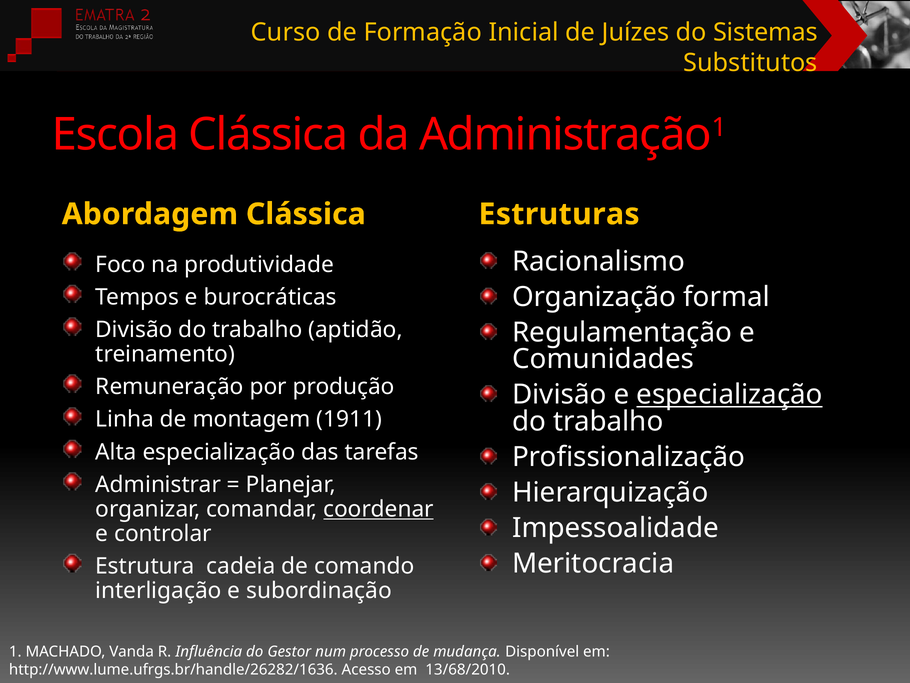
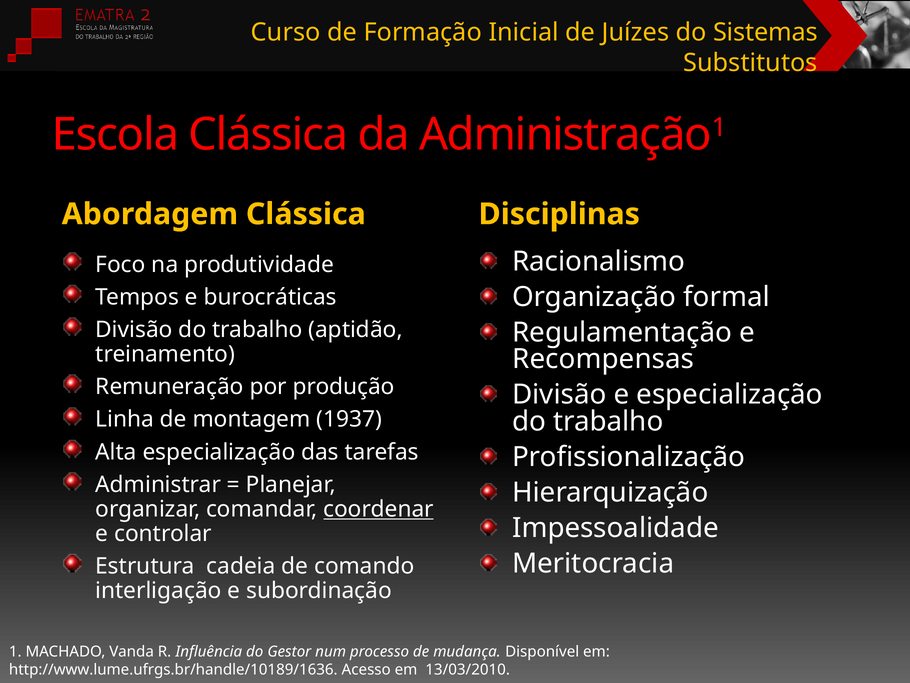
Estruturas: Estruturas -> Disciplinas
Comunidades: Comunidades -> Recompensas
especialização at (730, 395) underline: present -> none
1911: 1911 -> 1937
http://www.lume.ufrgs.br/handle/26282/1636: http://www.lume.ufrgs.br/handle/26282/1636 -> http://www.lume.ufrgs.br/handle/10189/1636
13/68/2010: 13/68/2010 -> 13/03/2010
